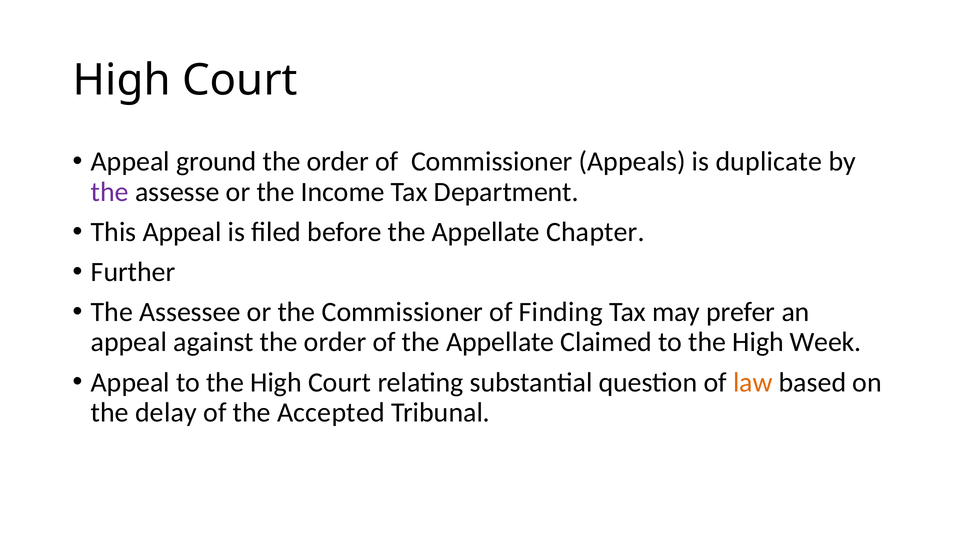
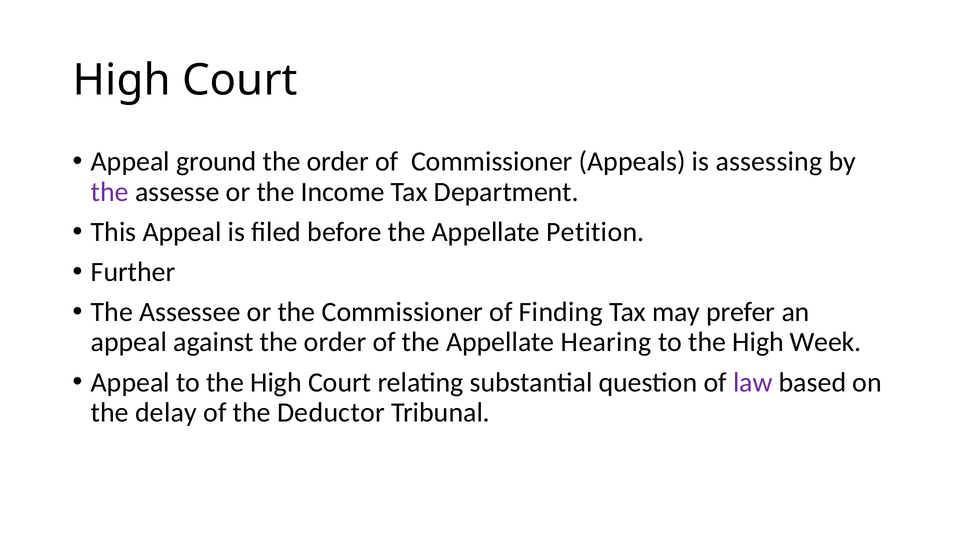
duplicate: duplicate -> assessing
Chapter: Chapter -> Petition
Claimed: Claimed -> Hearing
law colour: orange -> purple
Accepted: Accepted -> Deductor
